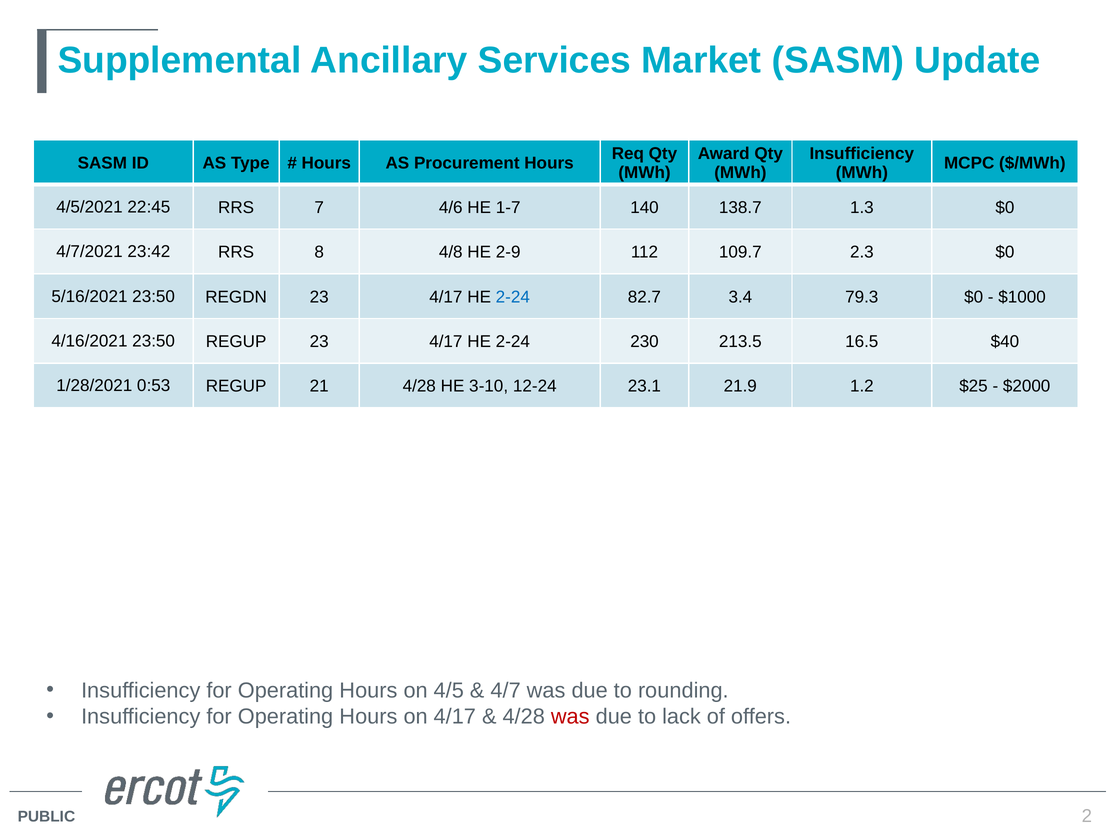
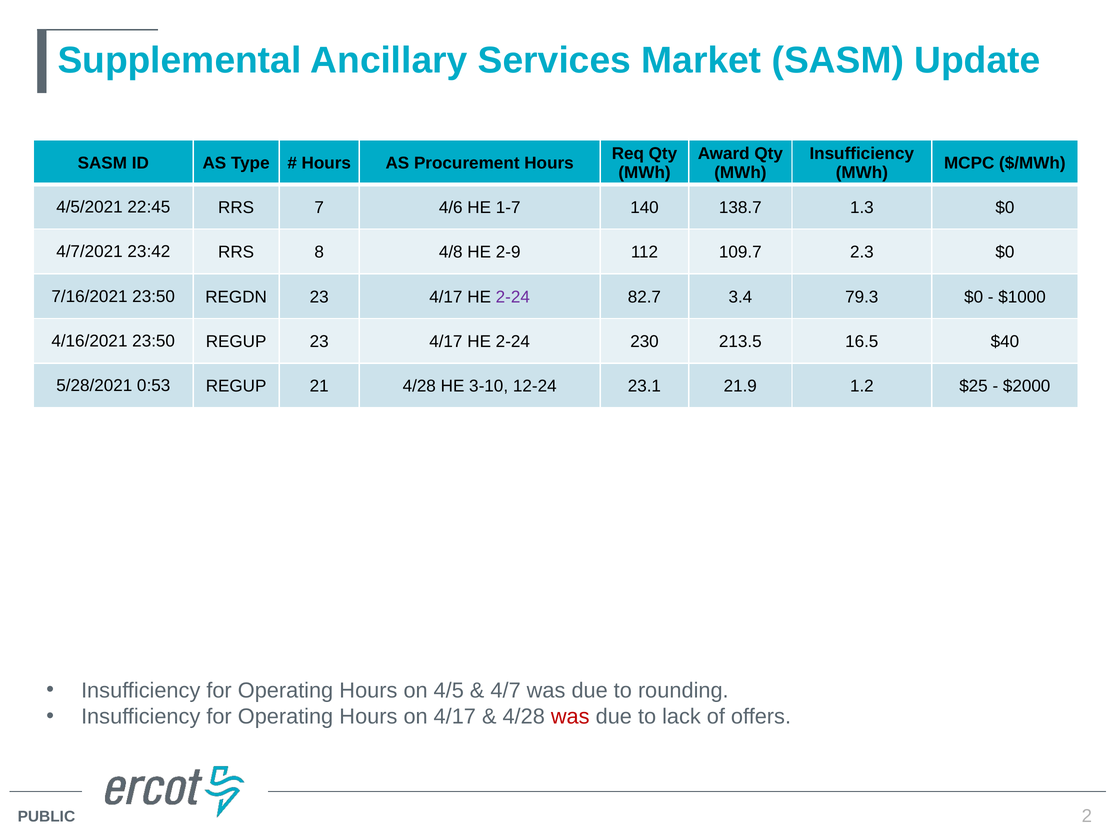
5/16/2021: 5/16/2021 -> 7/16/2021
2-24 at (513, 297) colour: blue -> purple
1/28/2021: 1/28/2021 -> 5/28/2021
